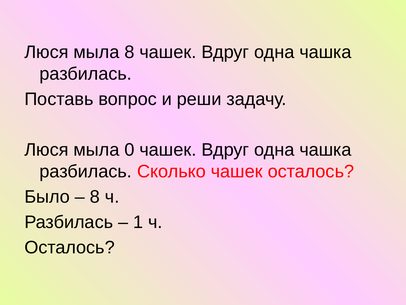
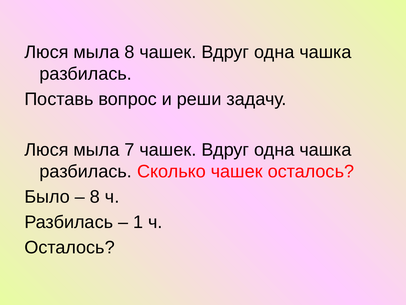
0: 0 -> 7
